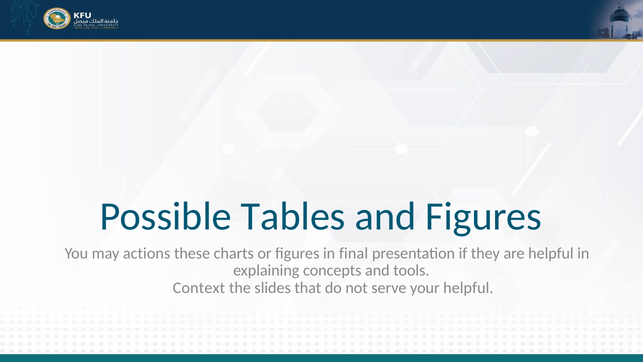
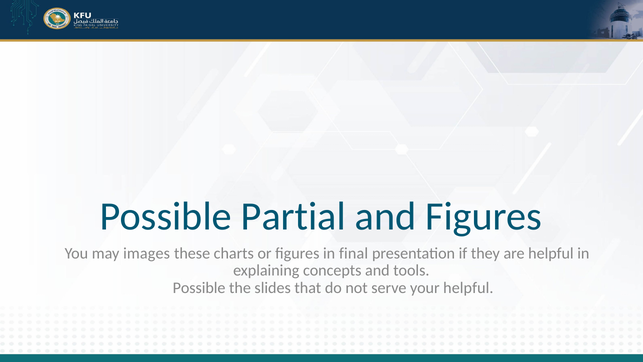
Tables: Tables -> Partial
actions: actions -> images
Context at (199, 288): Context -> Possible
